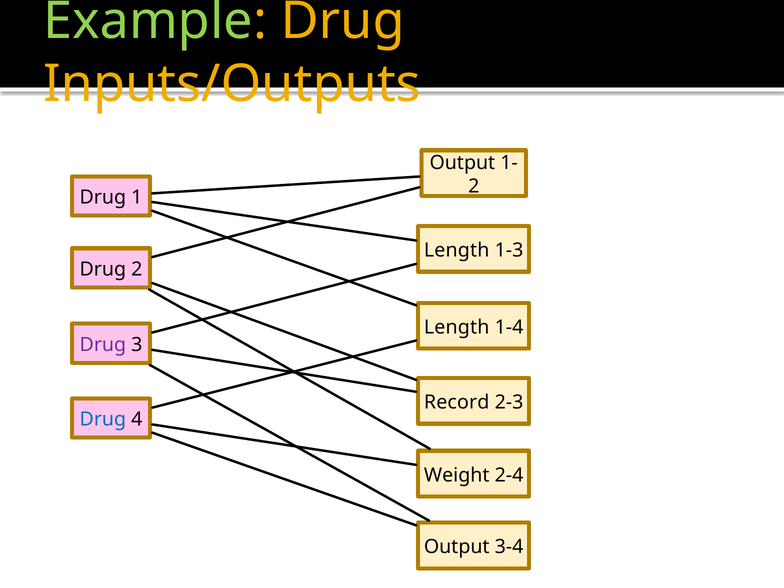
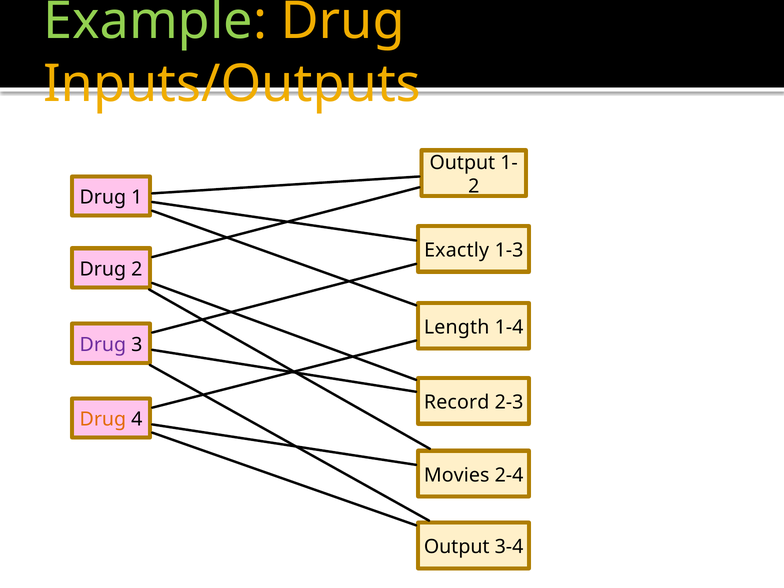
Length at (457, 250): Length -> Exactly
Drug at (103, 420) colour: blue -> orange
Weight: Weight -> Movies
